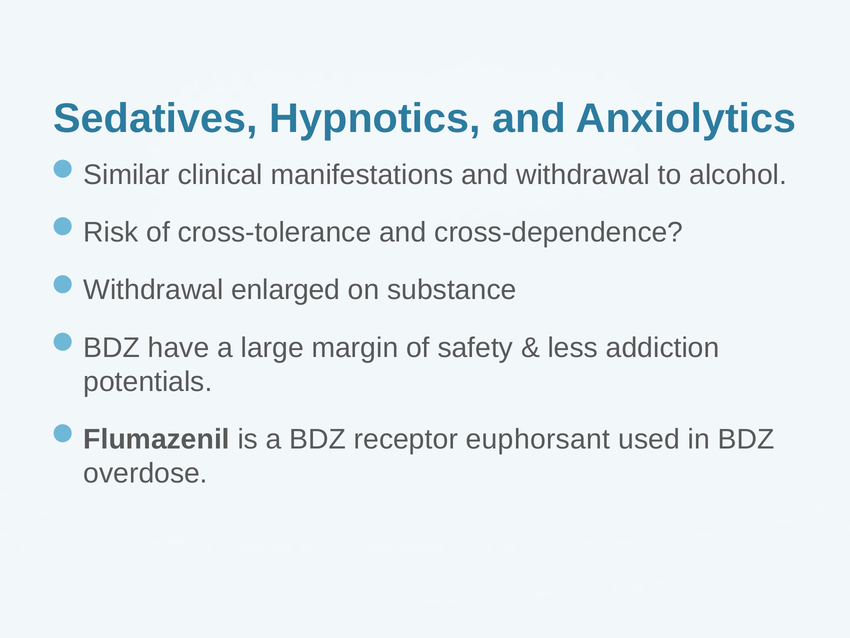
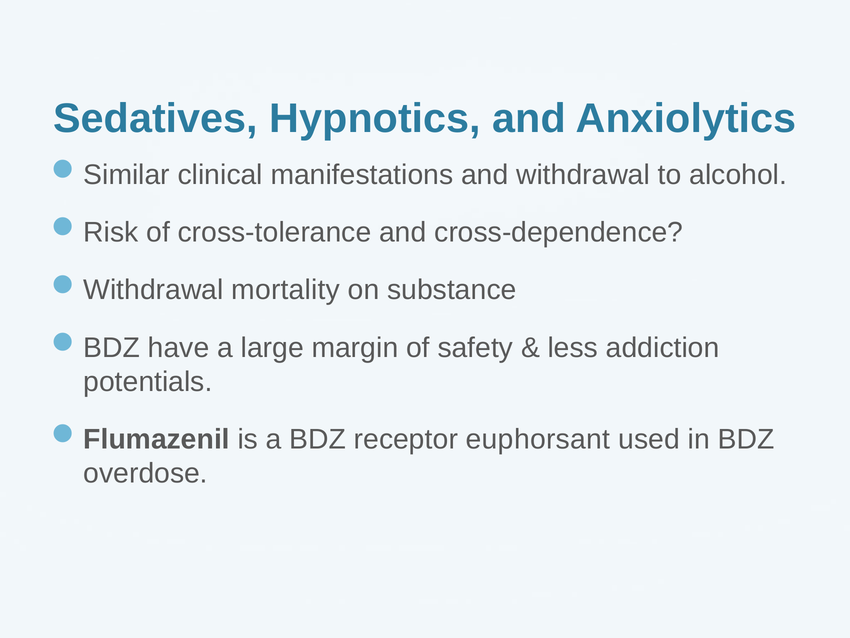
enlarged: enlarged -> mortality
